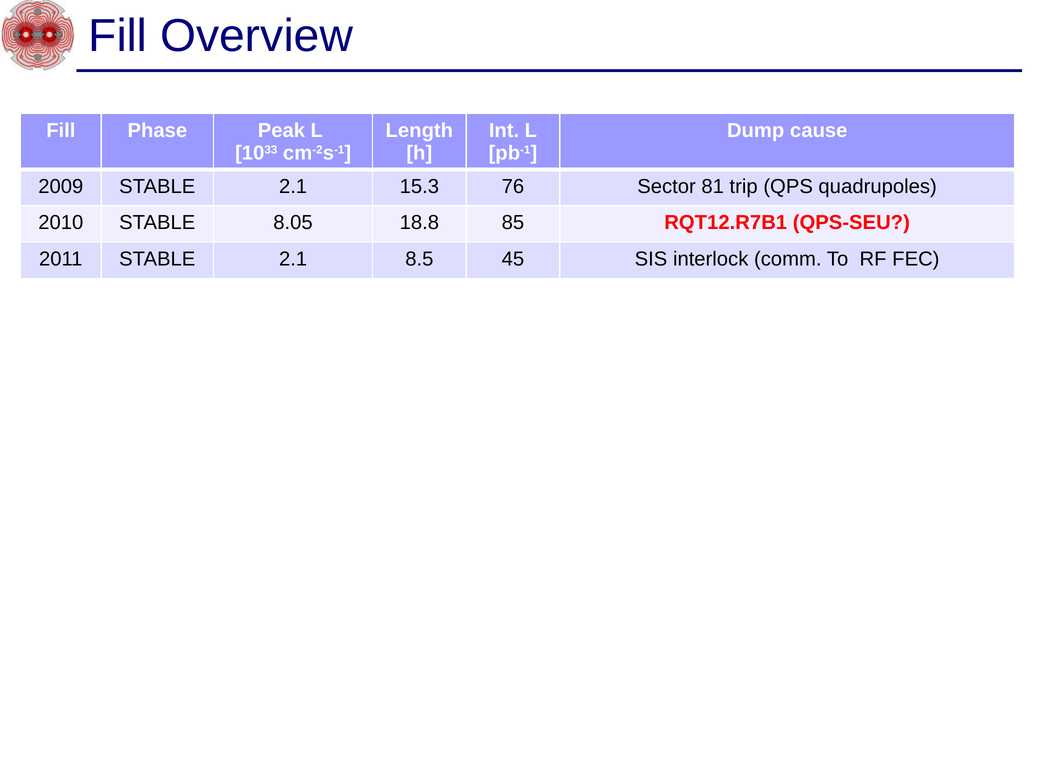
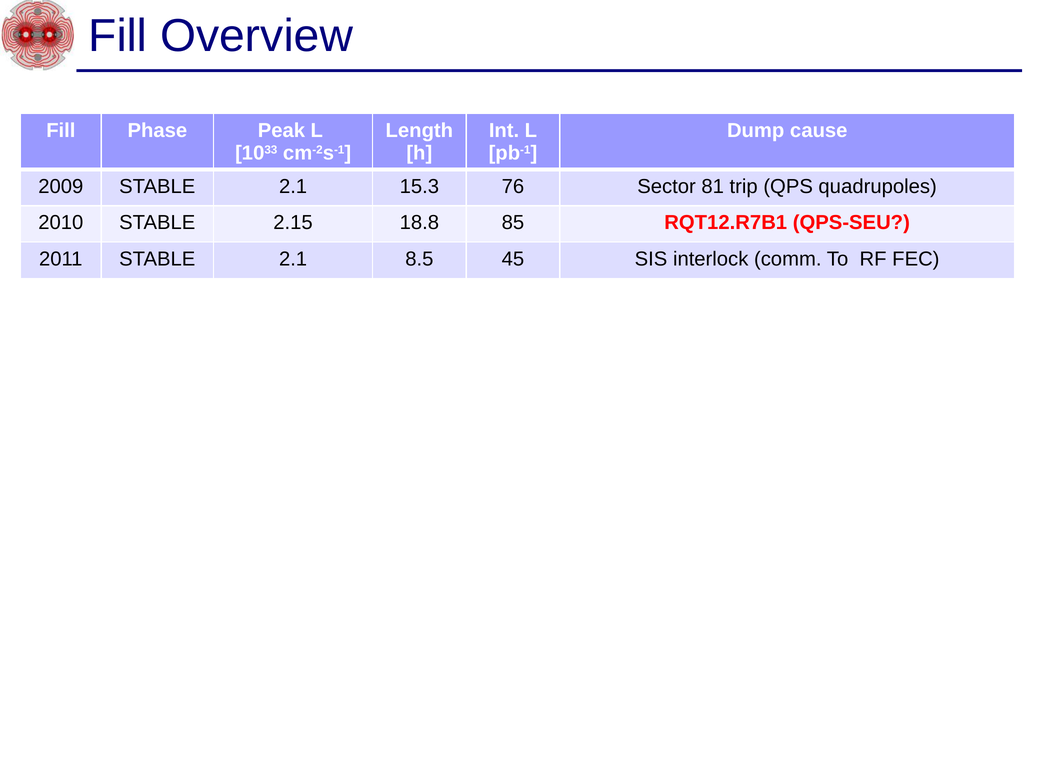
8.05: 8.05 -> 2.15
